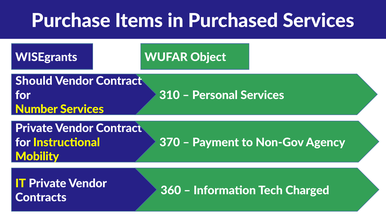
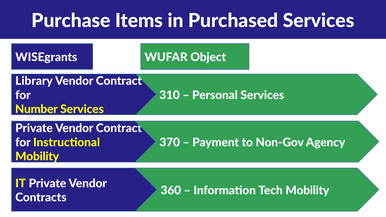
Should: Should -> Library
Tech Charged: Charged -> Mobility
